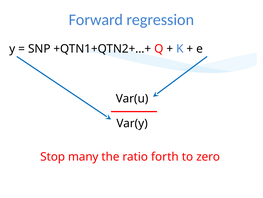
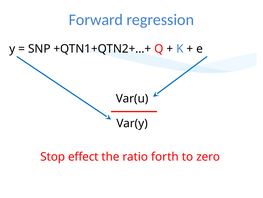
many: many -> effect
